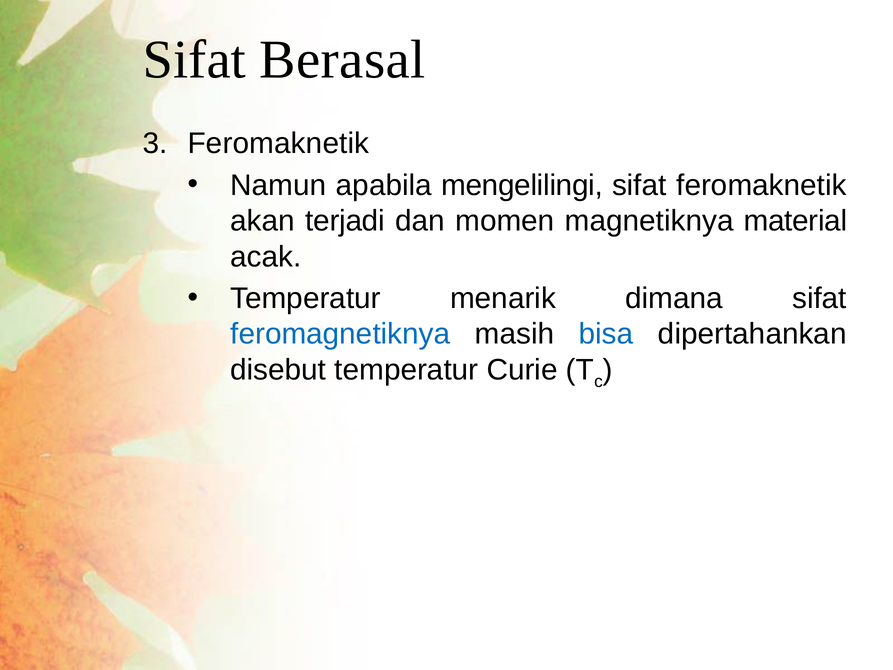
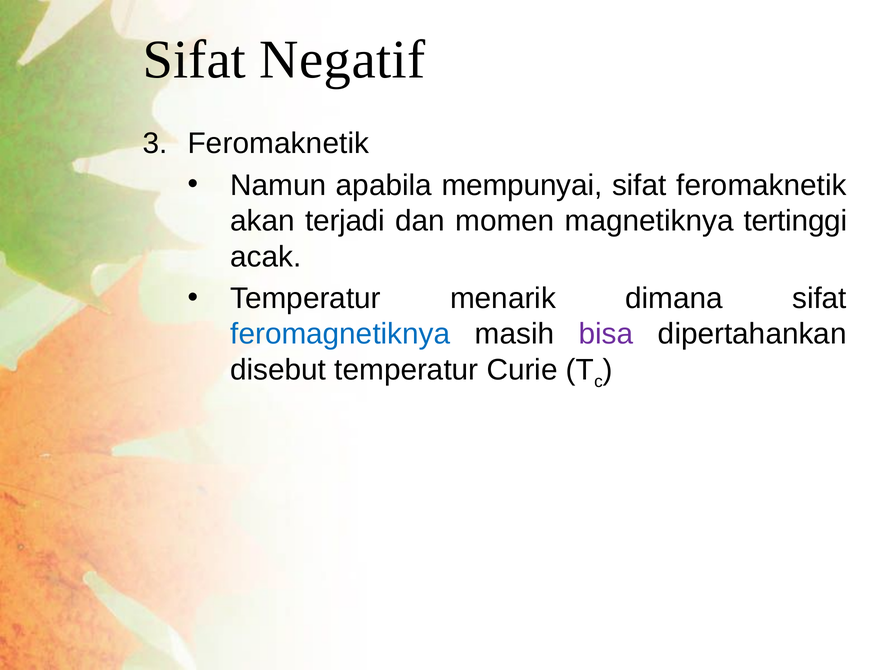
Berasal: Berasal -> Negatif
mengelilingi: mengelilingi -> mempunyai
material: material -> tertinggi
bisa colour: blue -> purple
